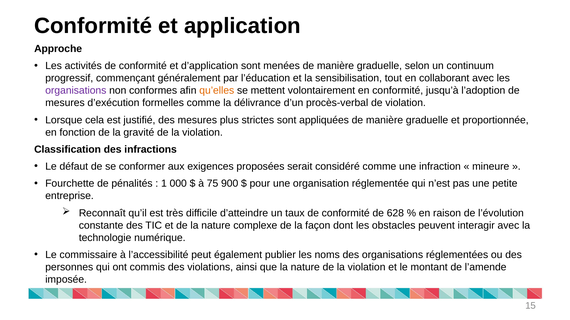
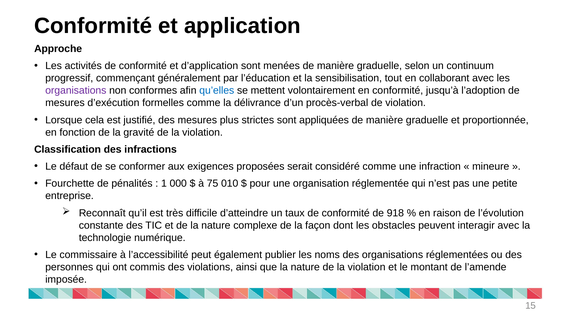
qu’elles colour: orange -> blue
900: 900 -> 010
628: 628 -> 918
